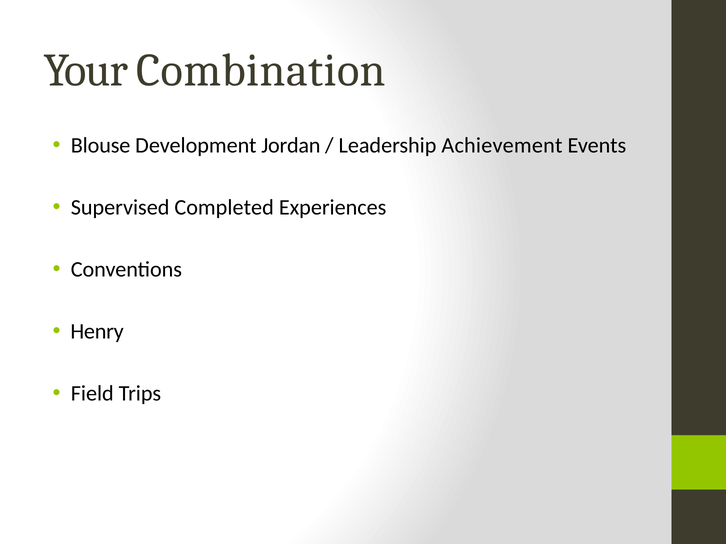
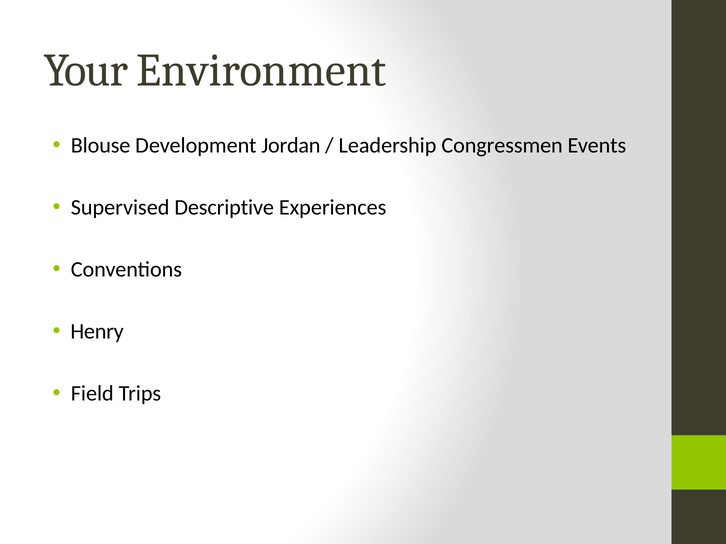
Combination: Combination -> Environment
Achievement: Achievement -> Congressmen
Completed: Completed -> Descriptive
